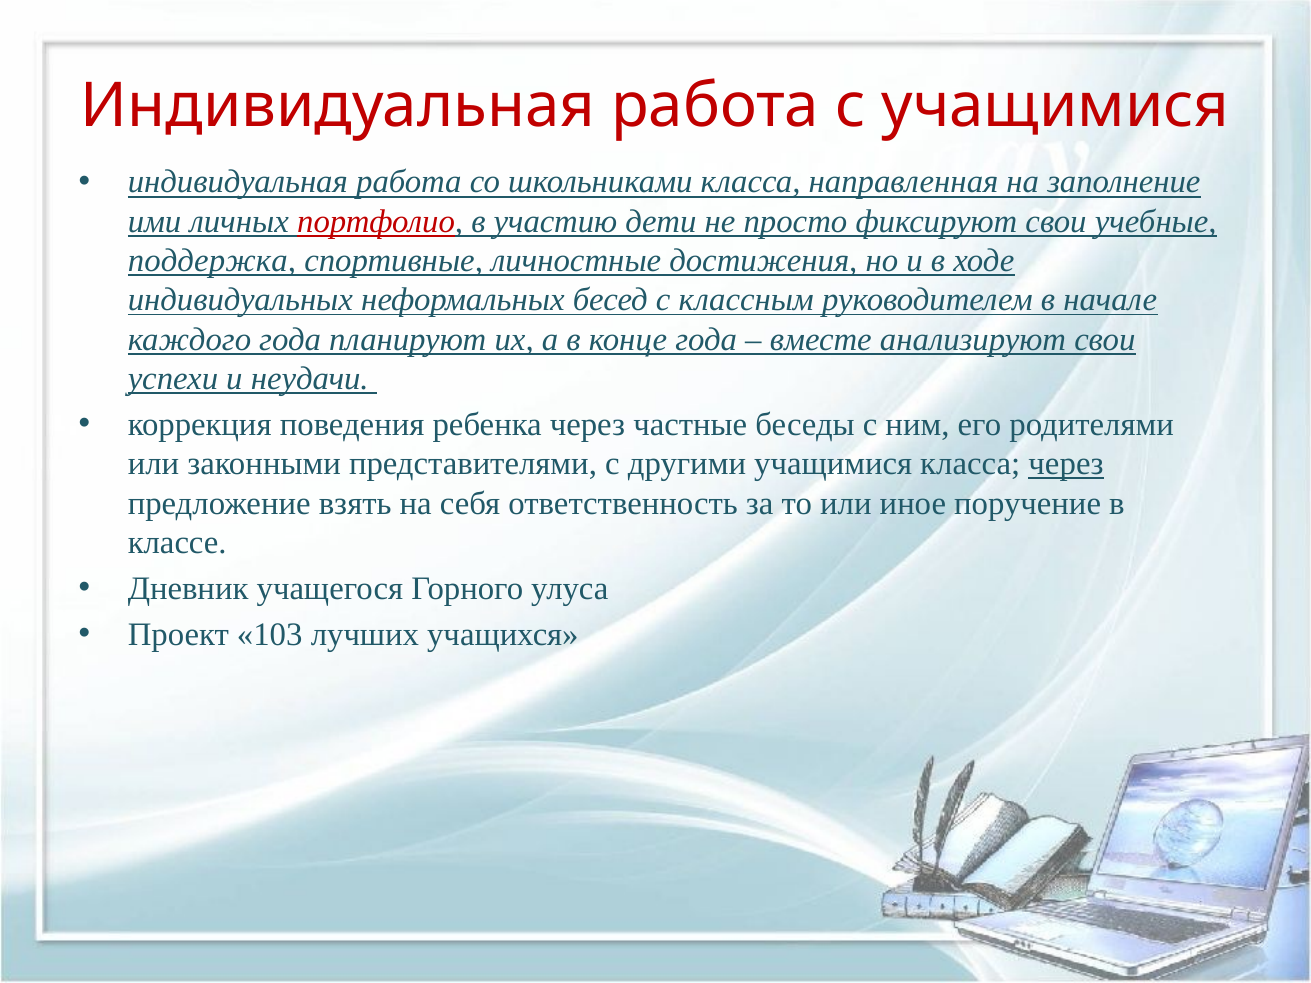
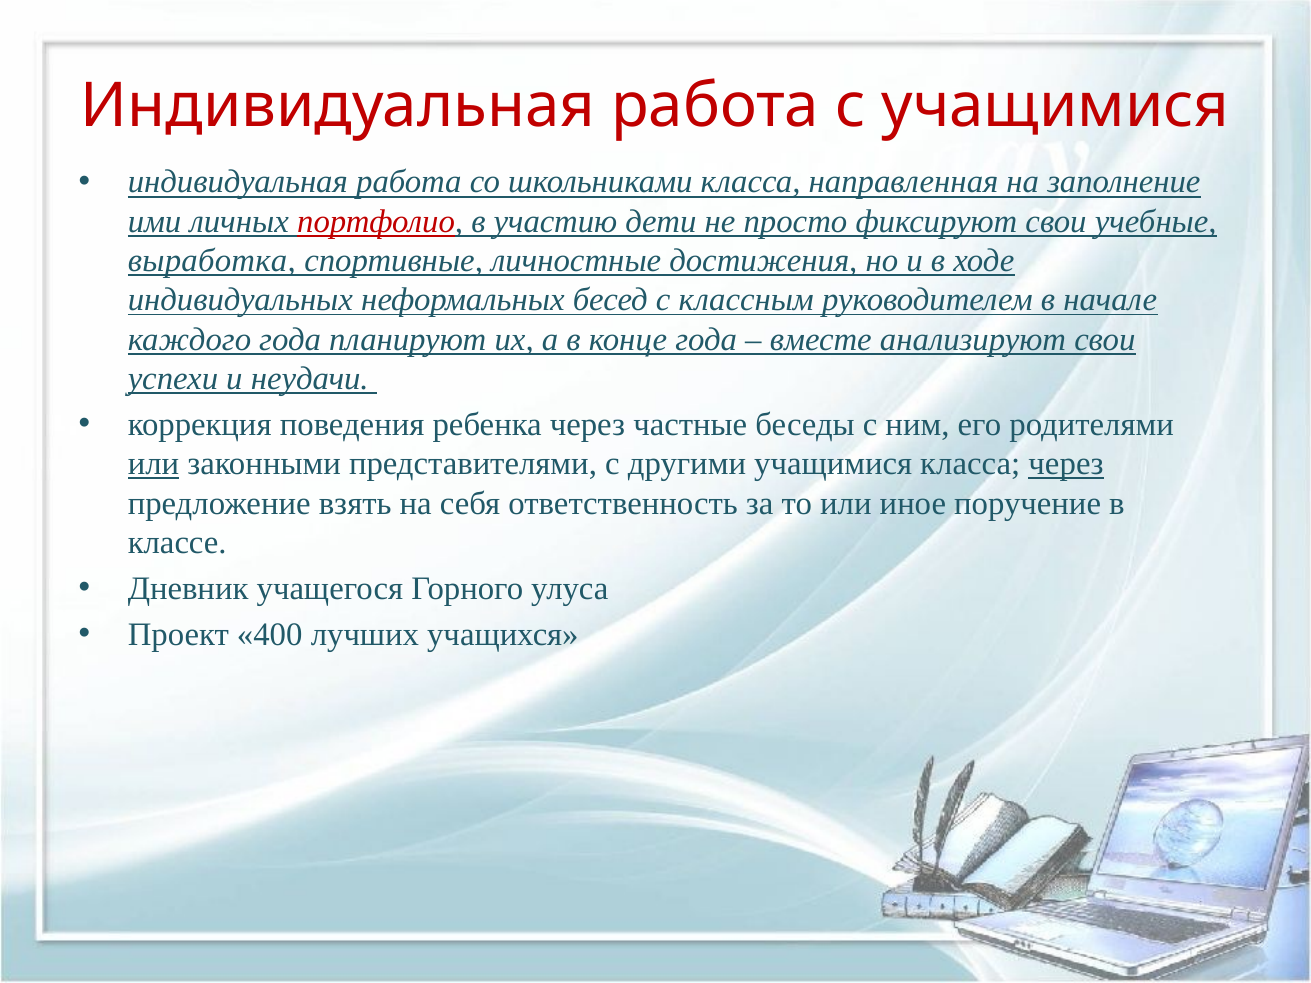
поддержка: поддержка -> выработка
или at (154, 464) underline: none -> present
103: 103 -> 400
